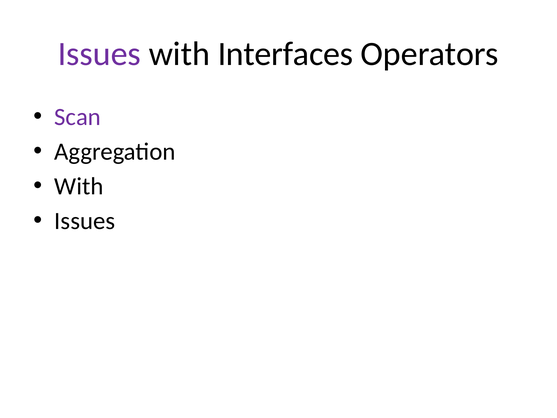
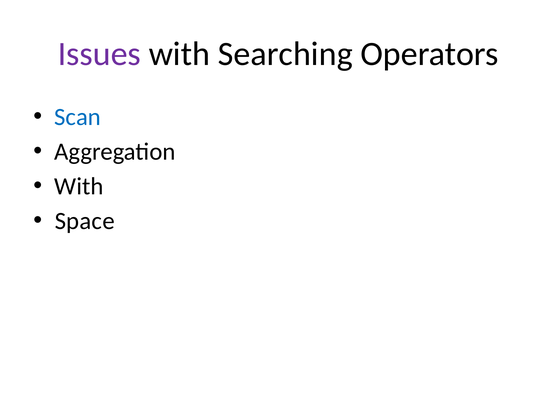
Interfaces: Interfaces -> Searching
Scan colour: purple -> blue
Issues at (85, 221): Issues -> Space
